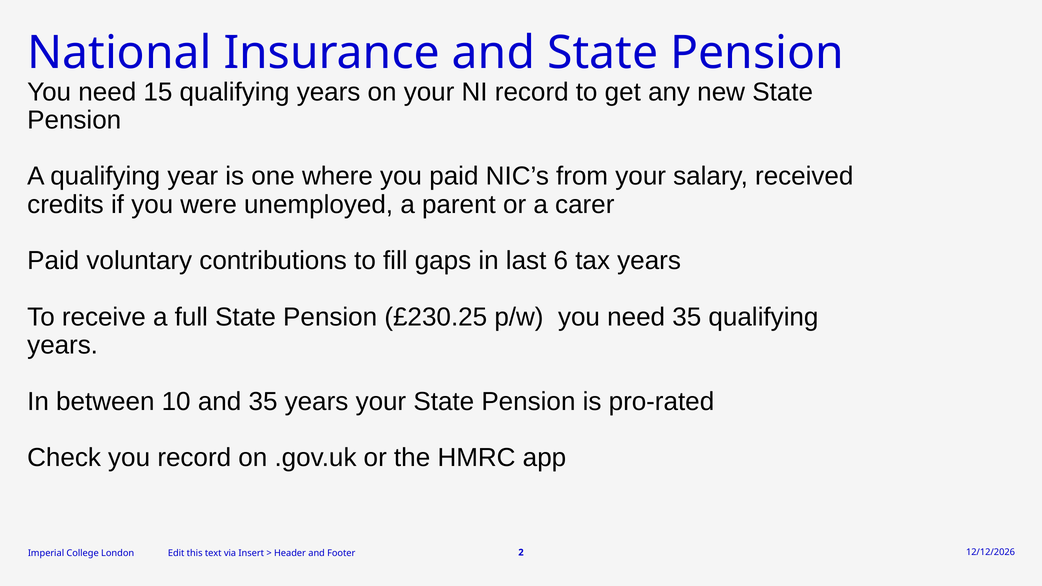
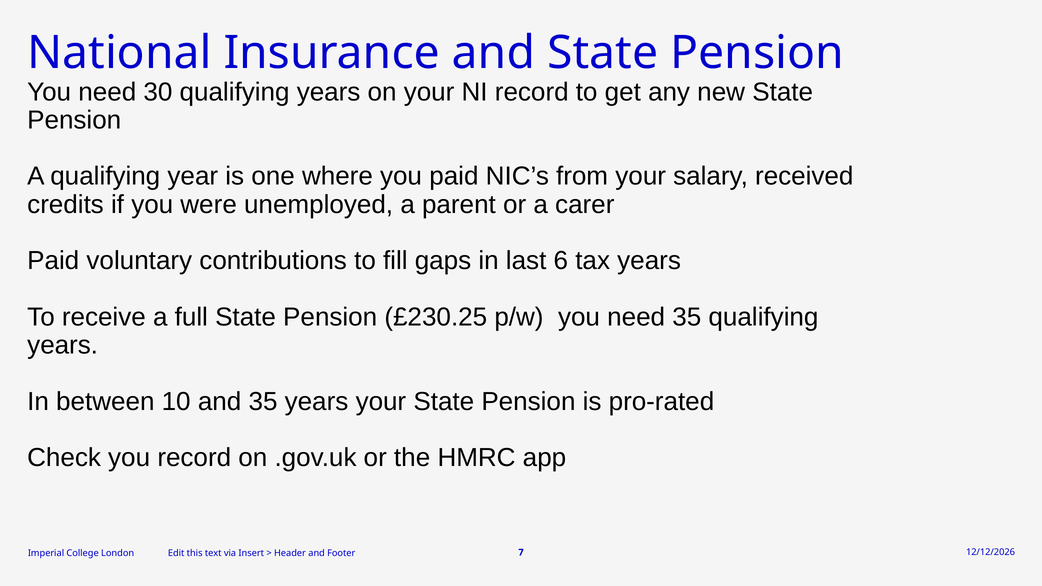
15: 15 -> 30
2: 2 -> 7
